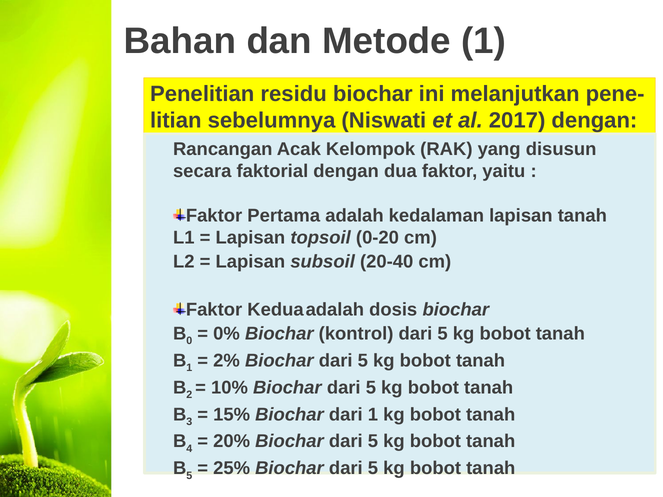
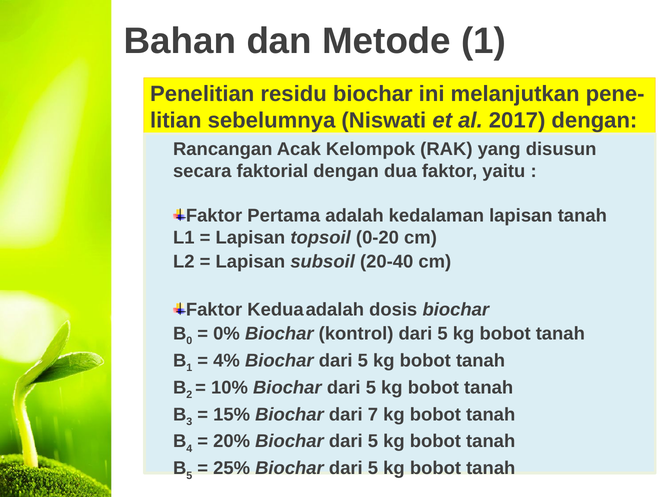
2%: 2% -> 4%
dari 1: 1 -> 7
